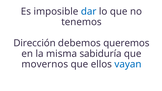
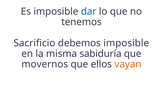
Dirección: Dirección -> Sacrificio
debemos queremos: queremos -> imposible
vayan colour: blue -> orange
